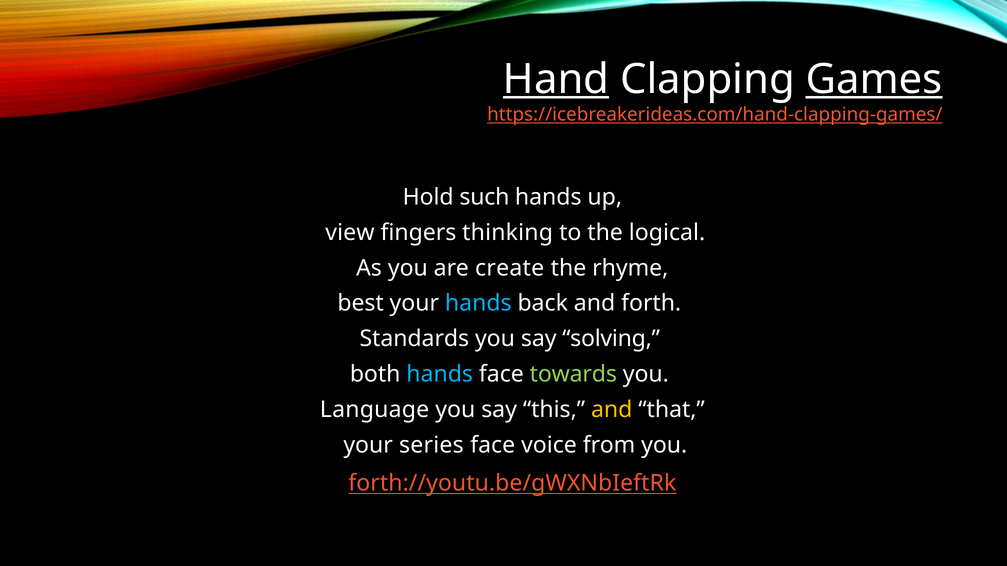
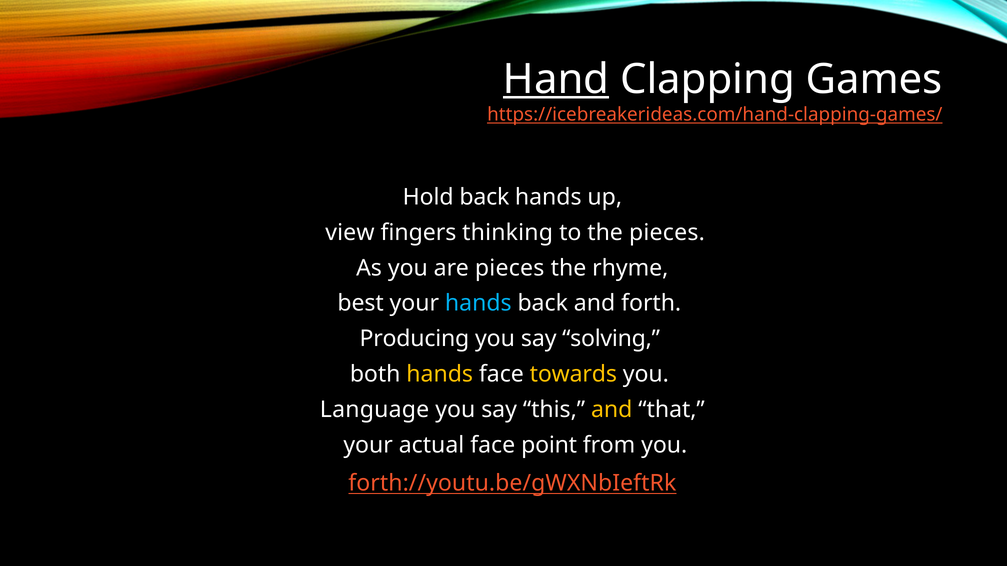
Games underline: present -> none
Hold such: such -> back
the logical: logical -> pieces
are create: create -> pieces
Standards: Standards -> Producing
hands at (440, 374) colour: light blue -> yellow
towards colour: light green -> yellow
series: series -> actual
voice: voice -> point
